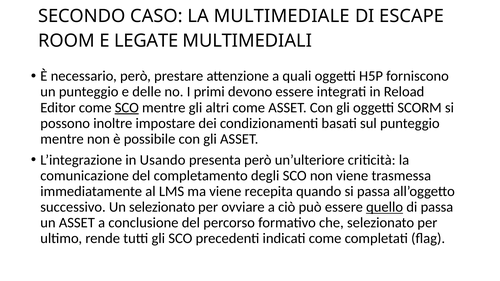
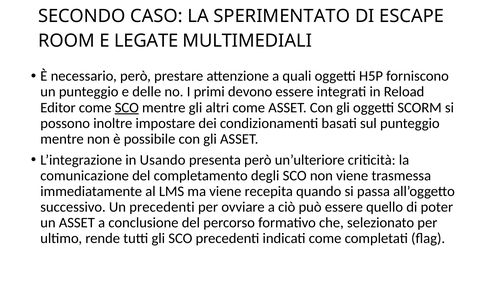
MULTIMEDIALE: MULTIMEDIALE -> SPERIMENTATO
Un selezionato: selezionato -> precedenti
quello underline: present -> none
di passa: passa -> poter
